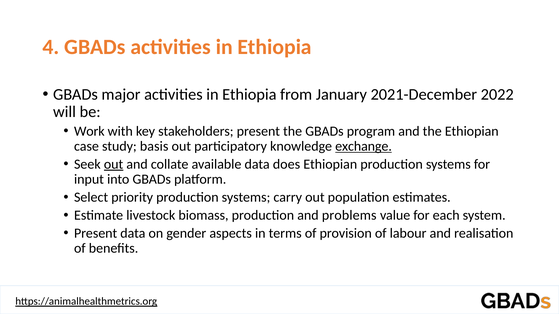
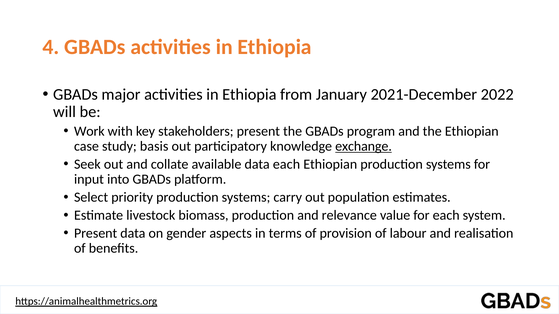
out at (114, 164) underline: present -> none
data does: does -> each
problems: problems -> relevance
